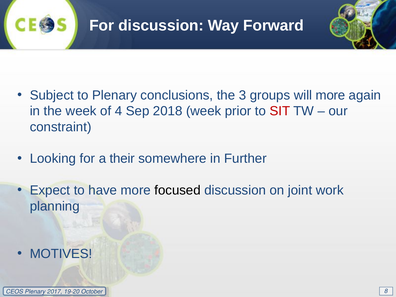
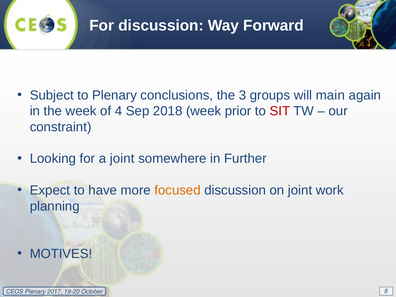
will more: more -> main
a their: their -> joint
focused colour: black -> orange
